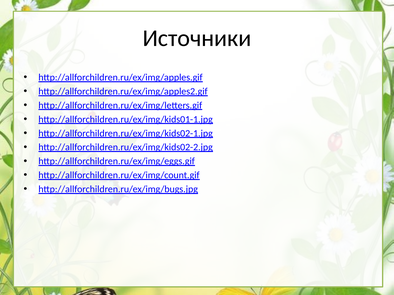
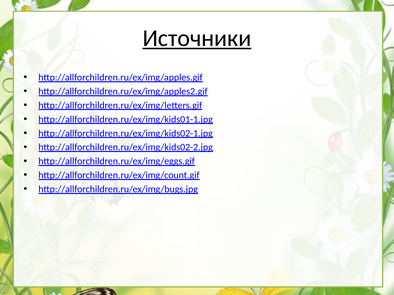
Источники underline: none -> present
